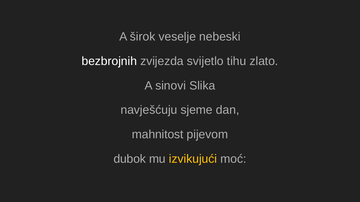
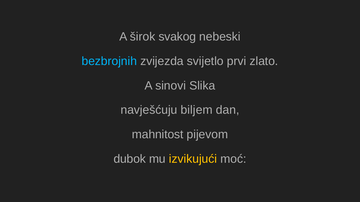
veselje: veselje -> svakog
bezbrojnih colour: white -> light blue
tihu: tihu -> prvi
sjeme: sjeme -> biljem
